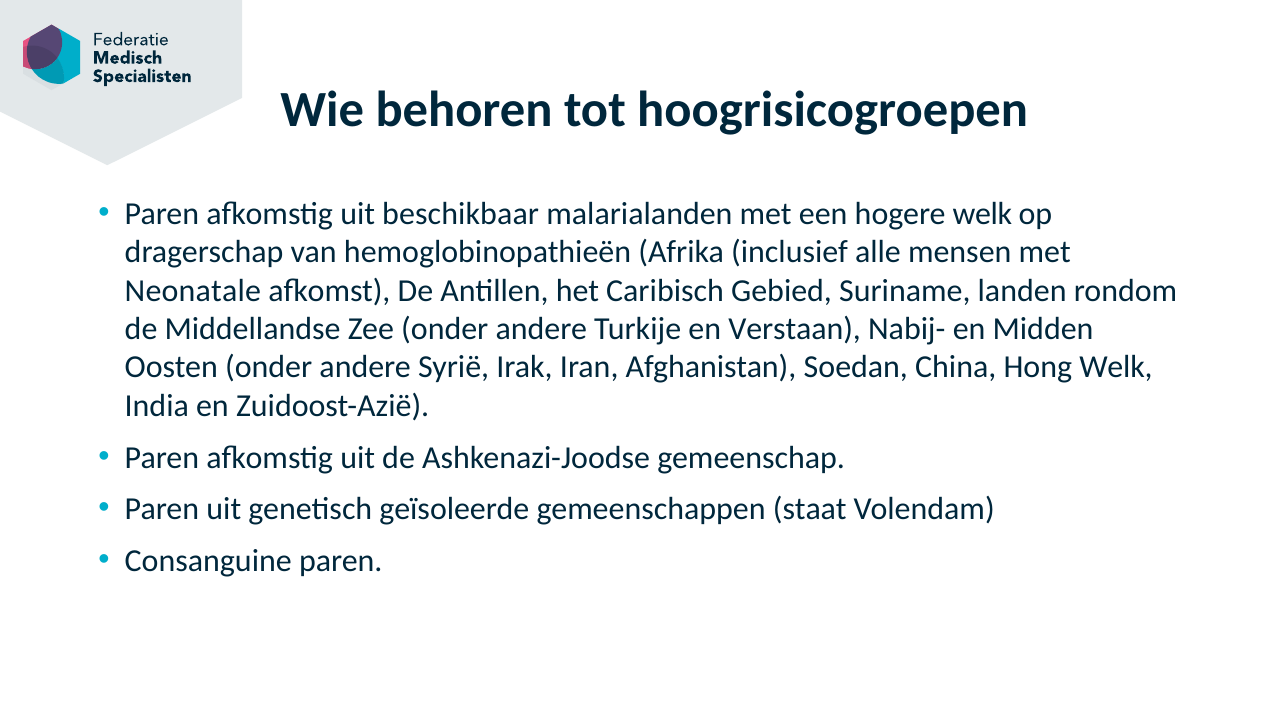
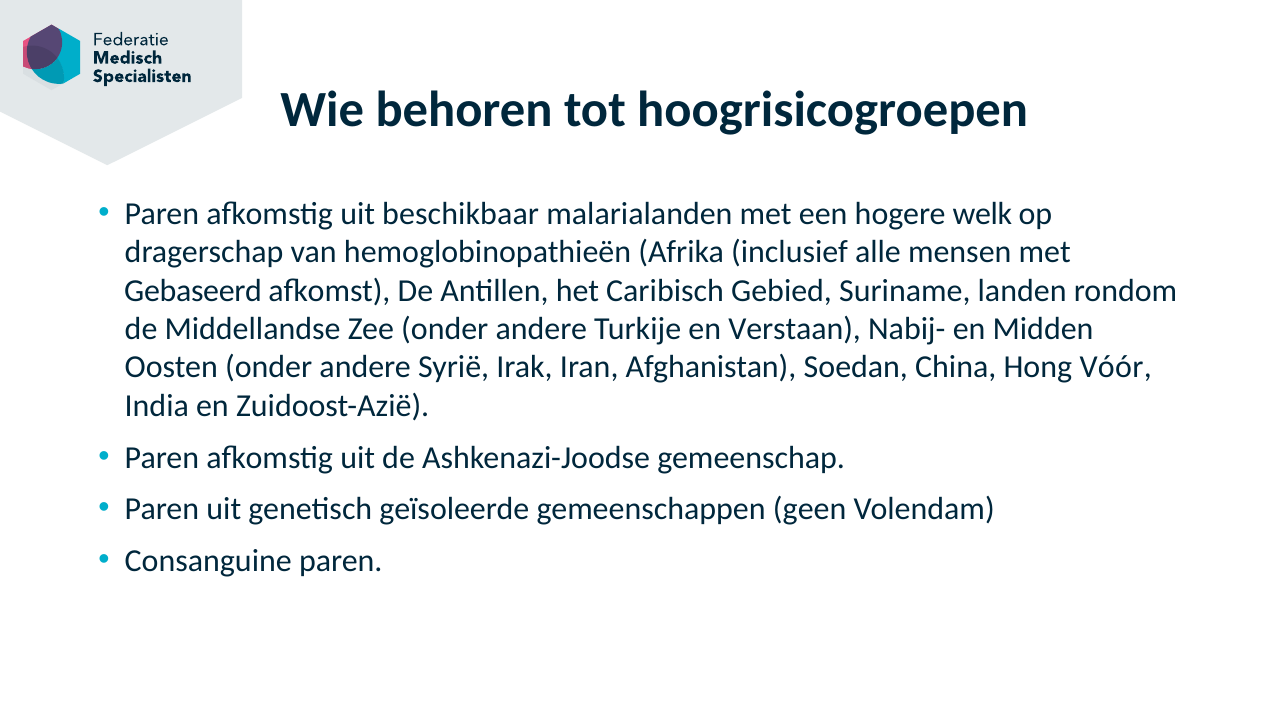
Neonatale: Neonatale -> Gebaseerd
Hong Welk: Welk -> Vóór
staat: staat -> geen
